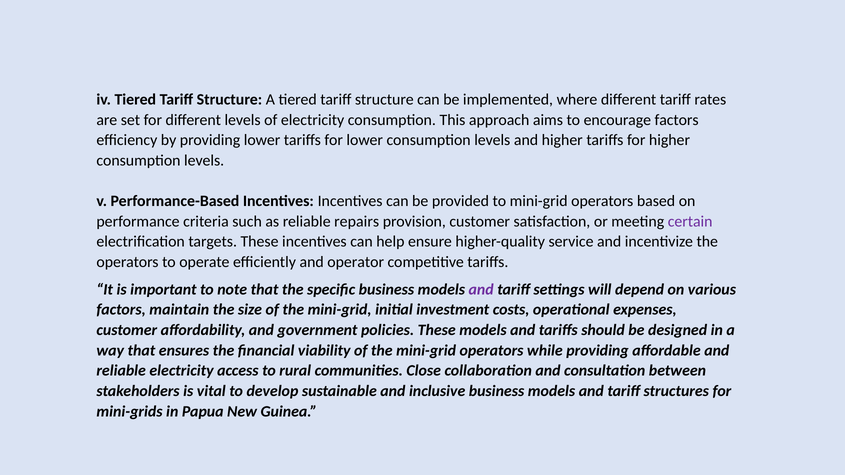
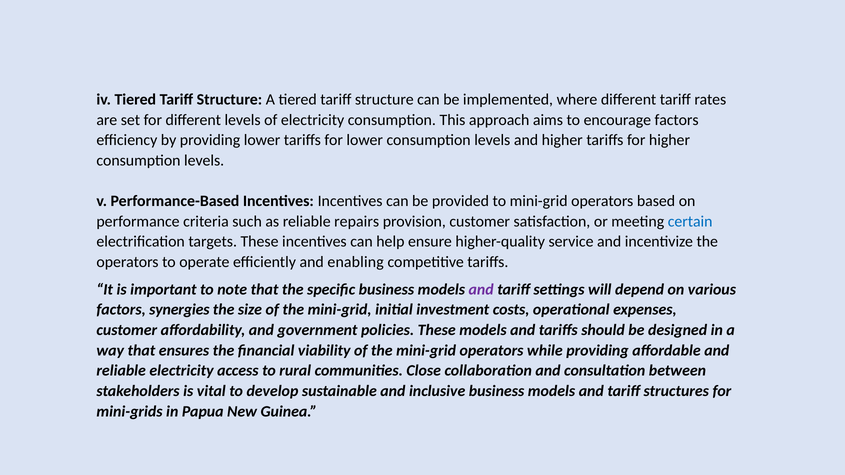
certain colour: purple -> blue
operator: operator -> enabling
maintain: maintain -> synergies
